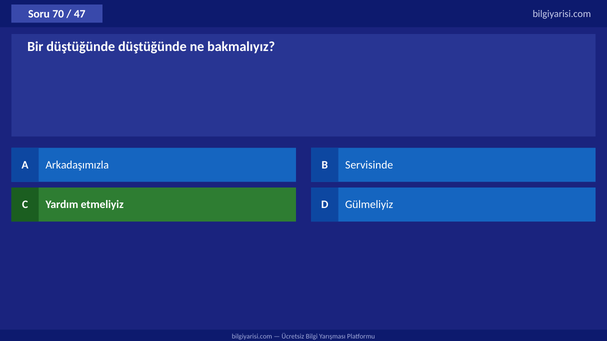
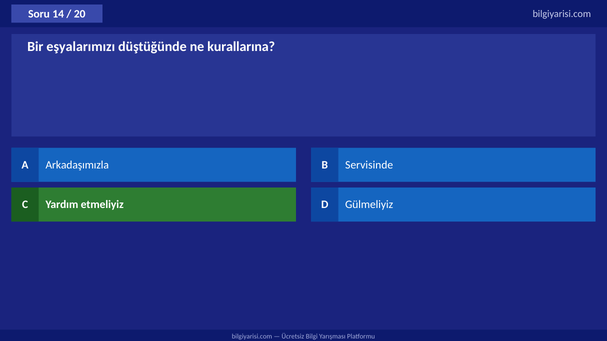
70: 70 -> 14
47: 47 -> 20
Bir düştüğünde: düştüğünde -> eşyalarımızı
bakmalıyız: bakmalıyız -> kurallarına
